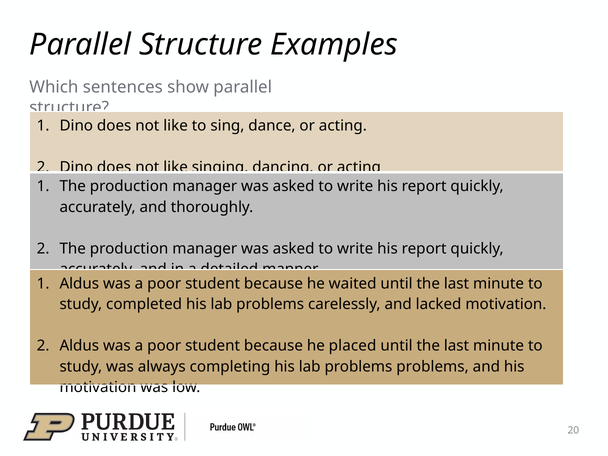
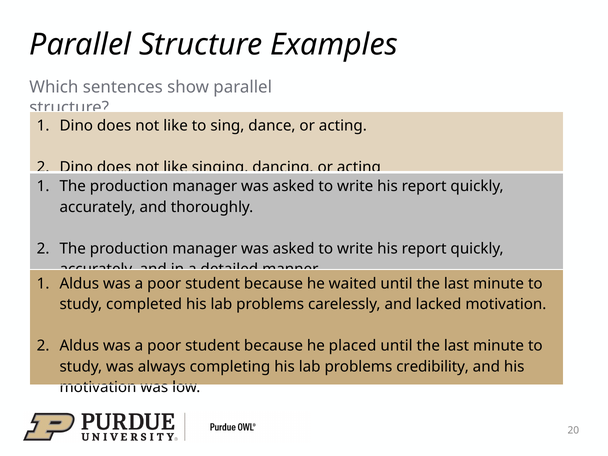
problems problems: problems -> credibility
